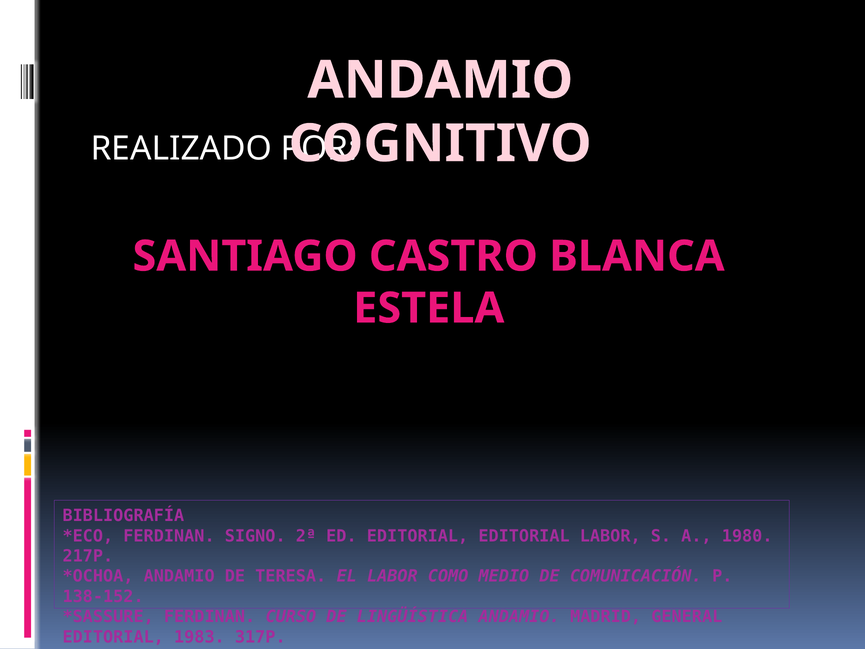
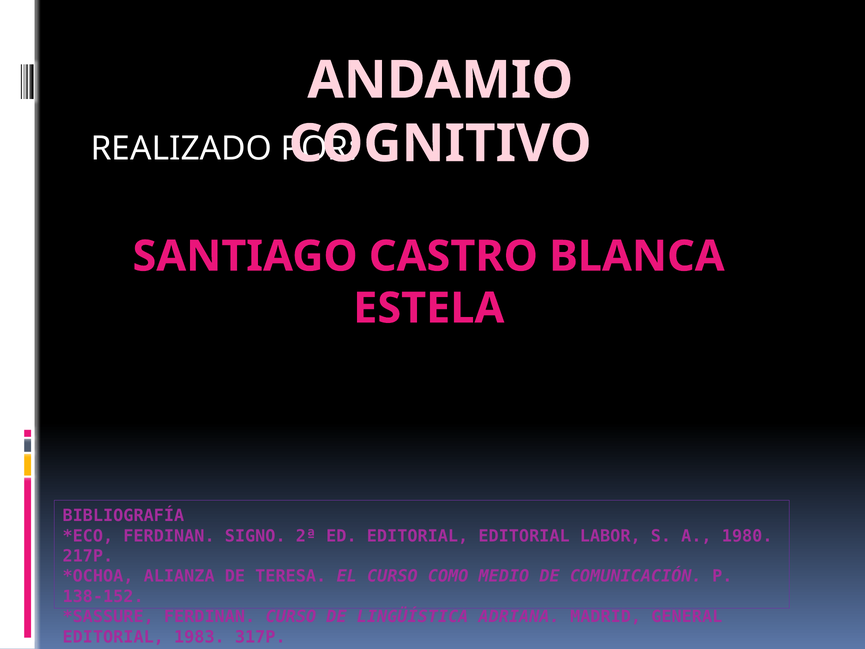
ANDAMIO at (179, 576): ANDAMIO -> ALIANZA
EL LABOR: LABOR -> CURSO
LINGÜÍSTICA ANDAMIO: ANDAMIO -> ADRIANA
